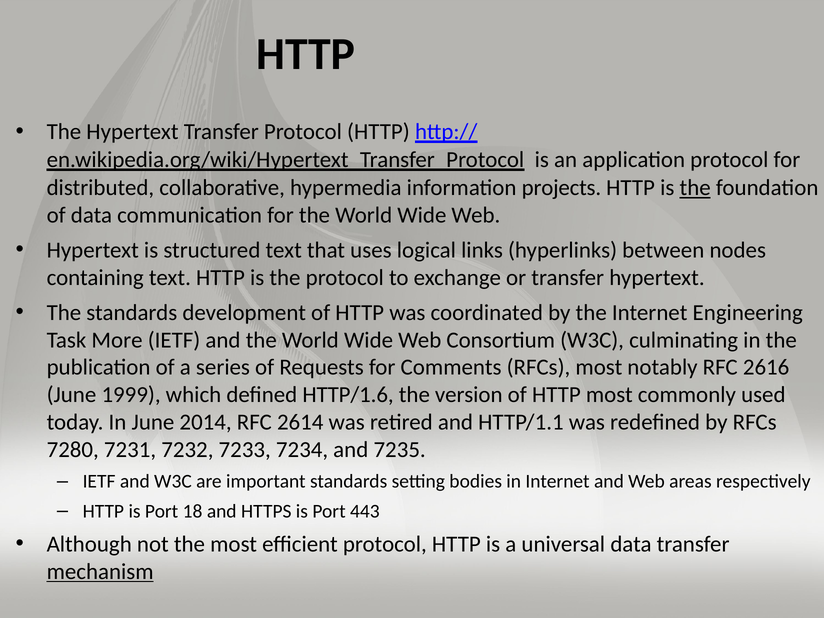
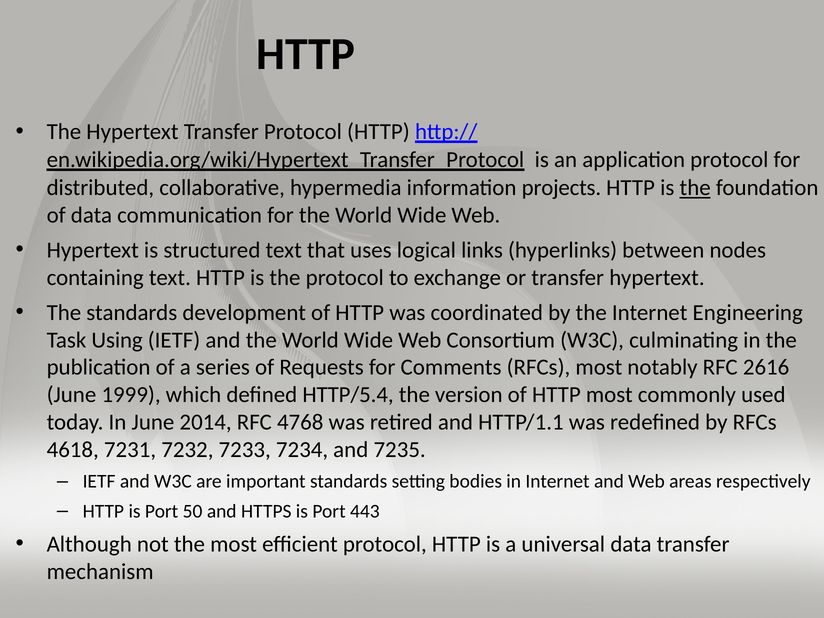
More: More -> Using
HTTP/1.6: HTTP/1.6 -> HTTP/5.4
2614: 2614 -> 4768
7280: 7280 -> 4618
18: 18 -> 50
mechanism underline: present -> none
